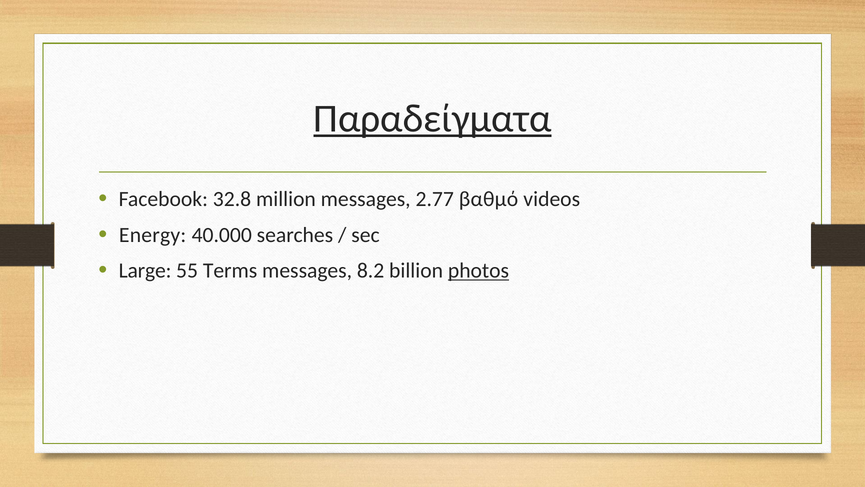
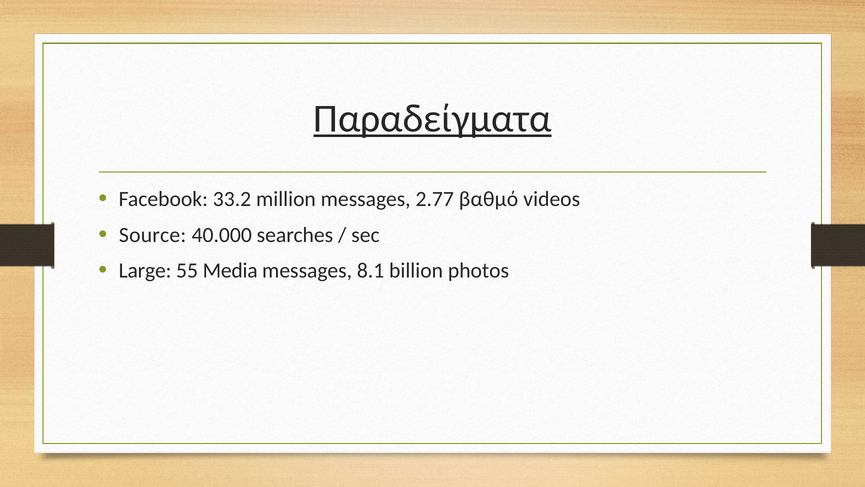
32.8: 32.8 -> 33.2
Energy: Energy -> Source
Terms: Terms -> Media
8.2: 8.2 -> 8.1
photos underline: present -> none
